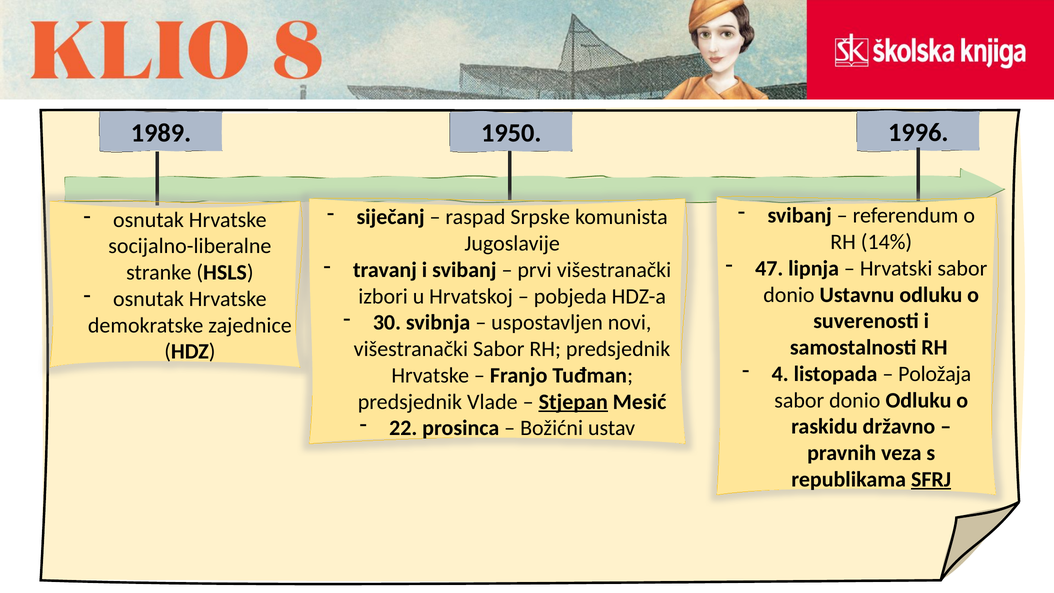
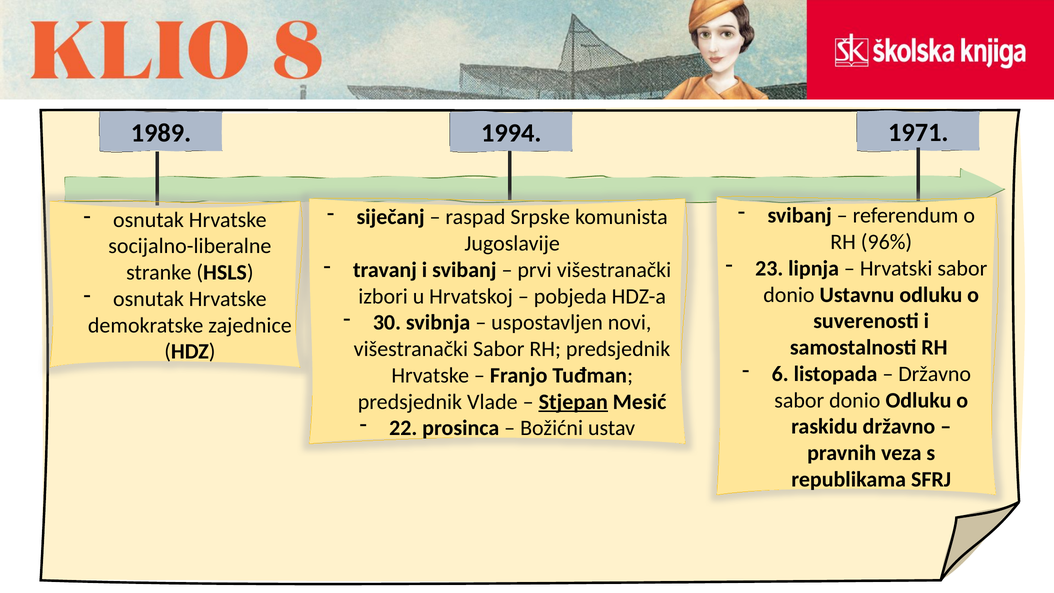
1996: 1996 -> 1971
1950: 1950 -> 1994
14%: 14% -> 96%
47: 47 -> 23
4: 4 -> 6
Položaja at (935, 374): Položaja -> Državno
SFRJ underline: present -> none
